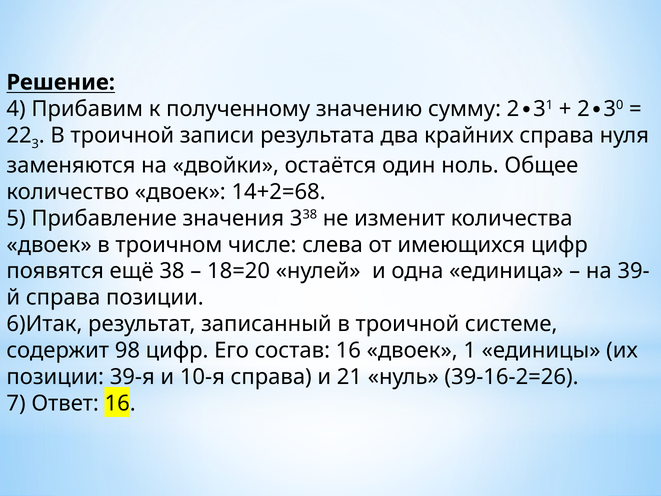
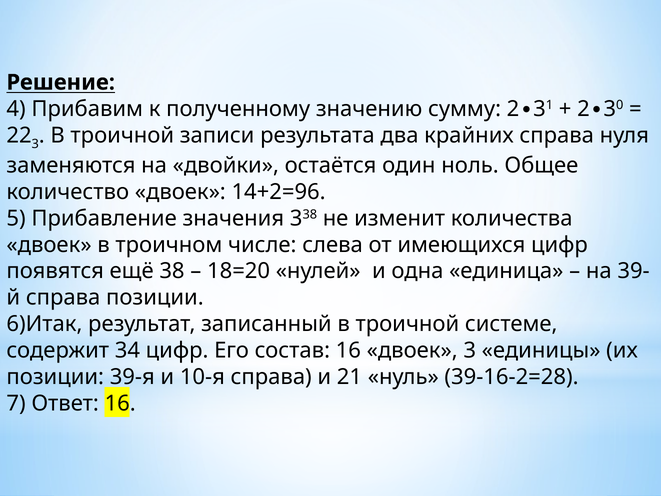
14+2=68: 14+2=68 -> 14+2=96
98: 98 -> 34
двоек 1: 1 -> 3
39-16-2=26: 39-16-2=26 -> 39-16-2=28
